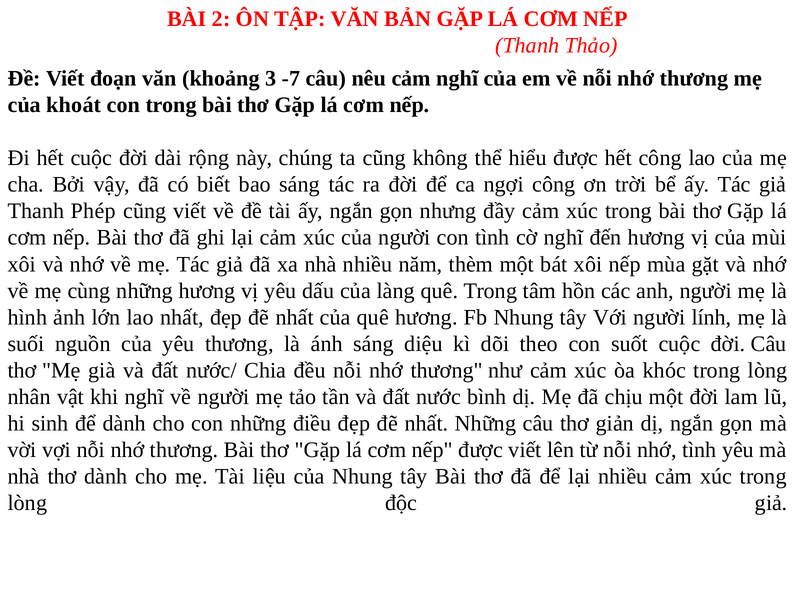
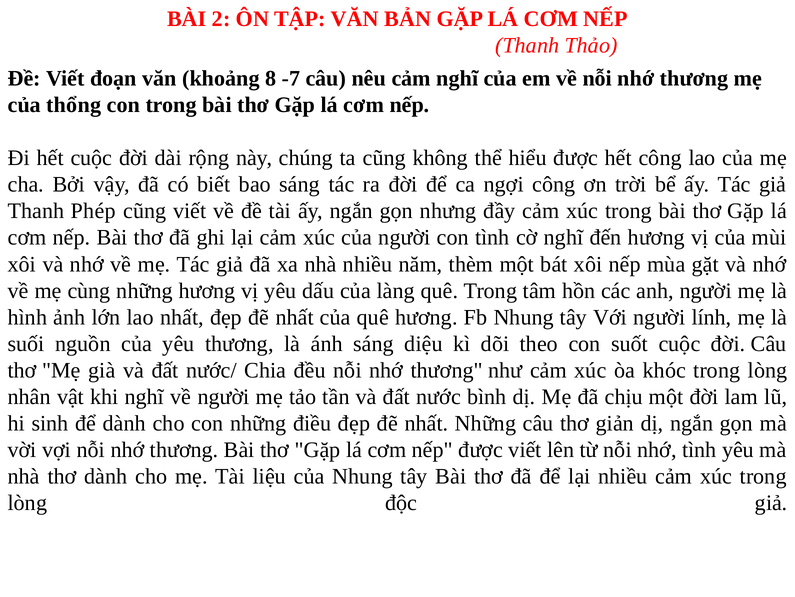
3: 3 -> 8
khoát: khoát -> thổng
